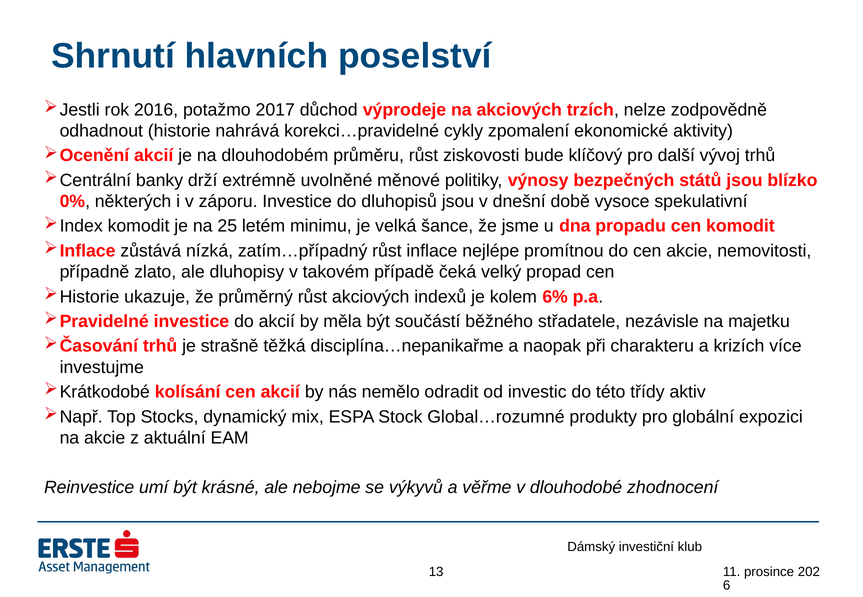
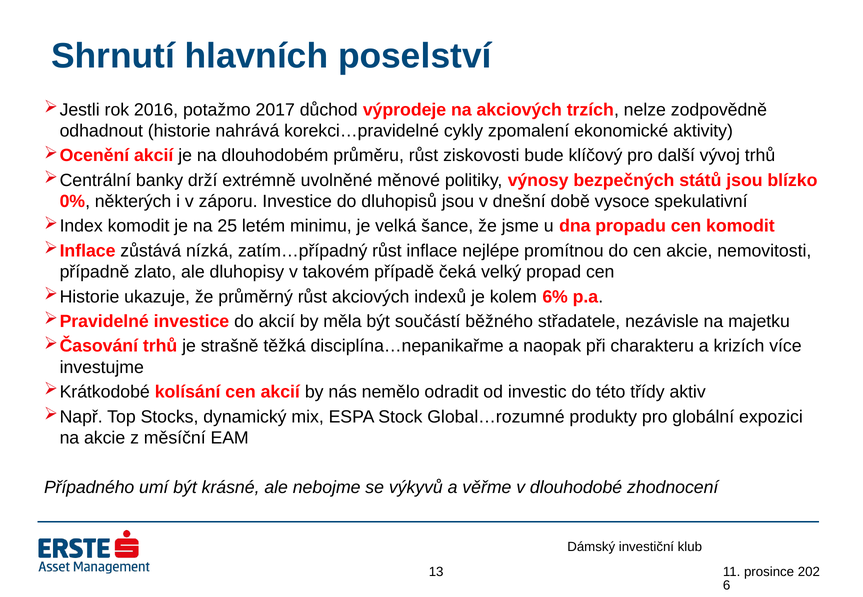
aktuální: aktuální -> měsíční
Reinvestice: Reinvestice -> Případného
